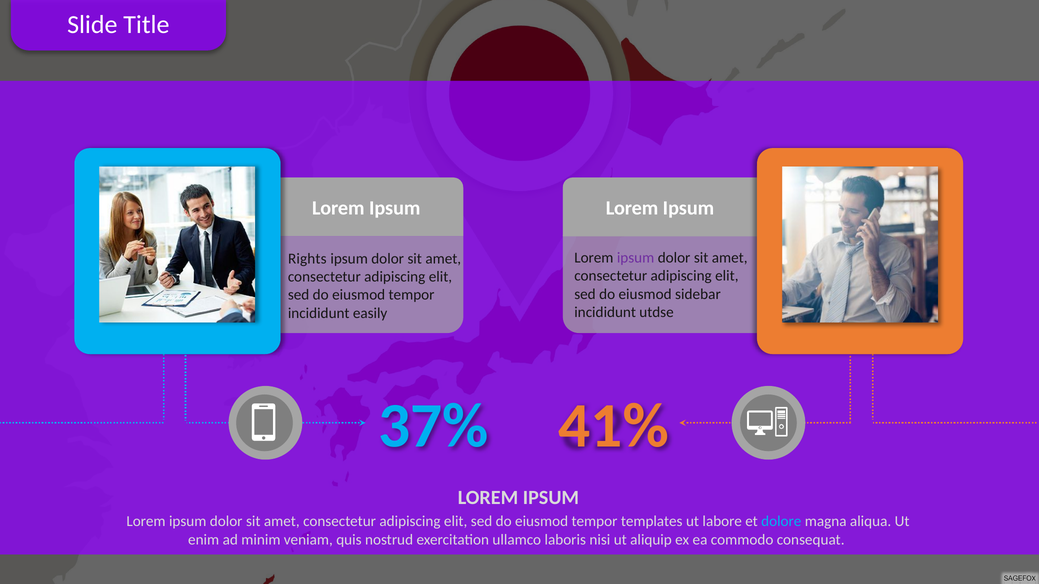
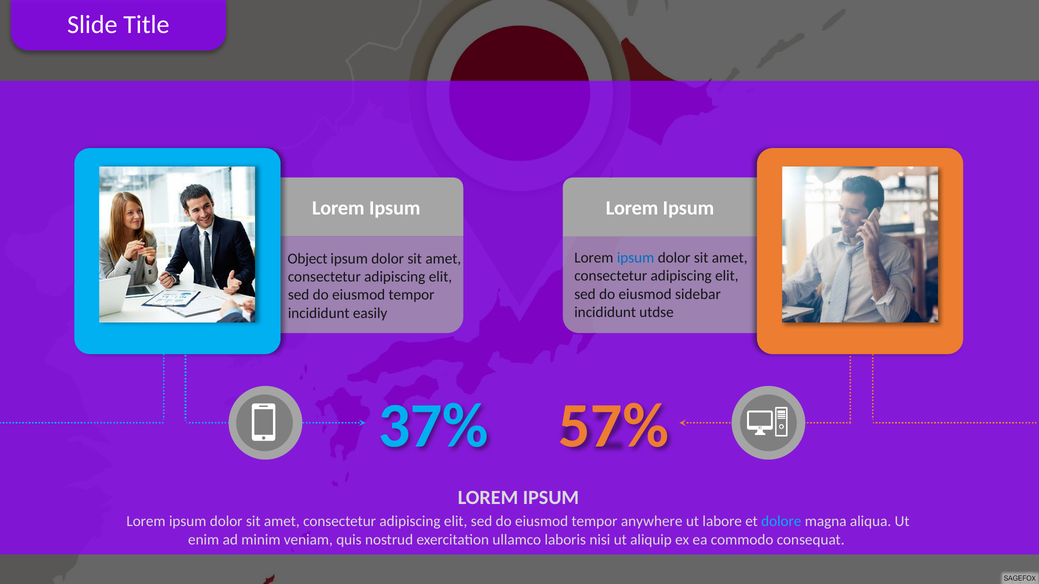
ipsum at (636, 258) colour: purple -> blue
Rights: Rights -> Object
41%: 41% -> 57%
templates: templates -> anywhere
